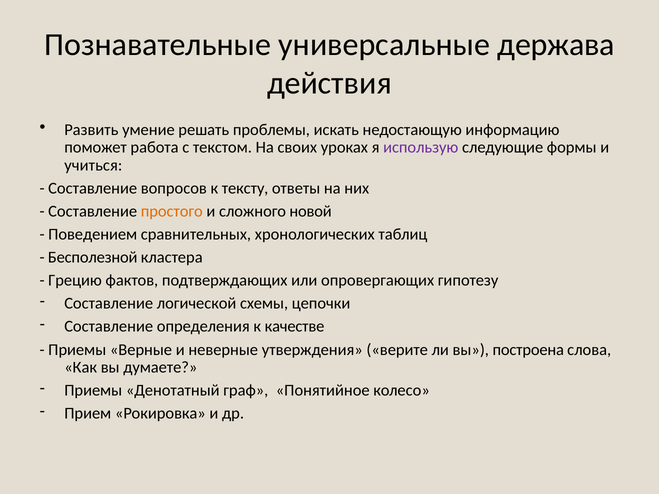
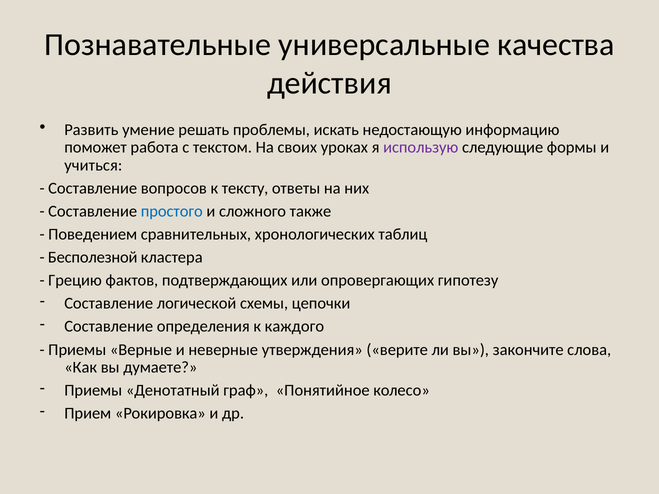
держава: держава -> качества
простого colour: orange -> blue
новой: новой -> также
качестве: качестве -> каждого
построена: построена -> закончите
